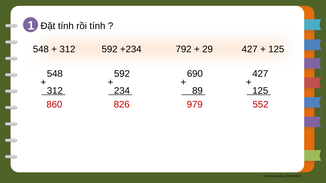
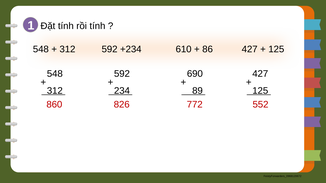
792: 792 -> 610
29: 29 -> 86
979: 979 -> 772
